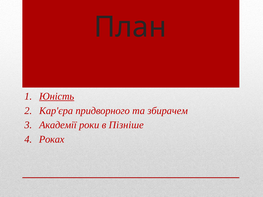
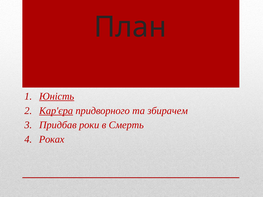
Кар'єра underline: none -> present
Академії: Академії -> Придбав
Пізніше: Пізніше -> Смерть
